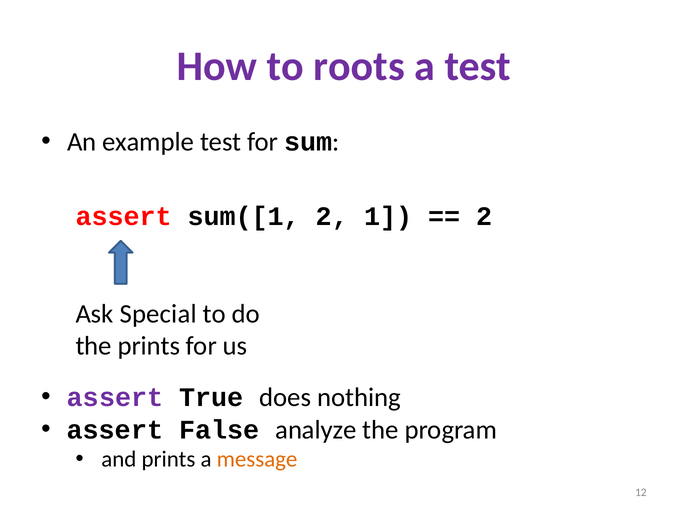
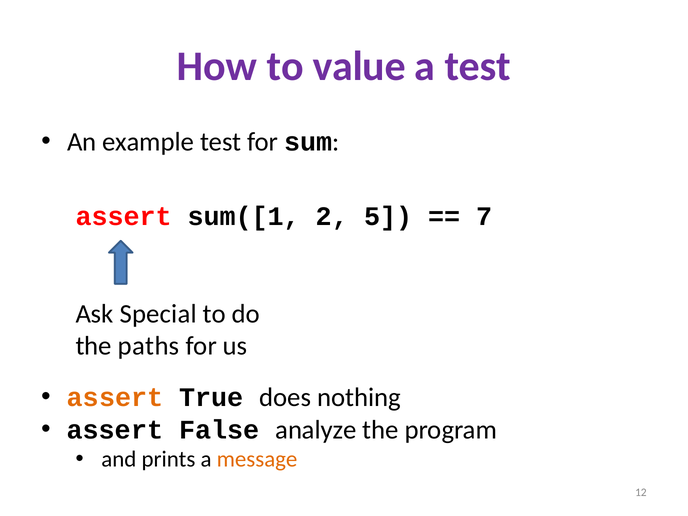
roots: roots -> value
1: 1 -> 5
2 at (484, 217): 2 -> 7
the prints: prints -> paths
assert at (115, 398) colour: purple -> orange
